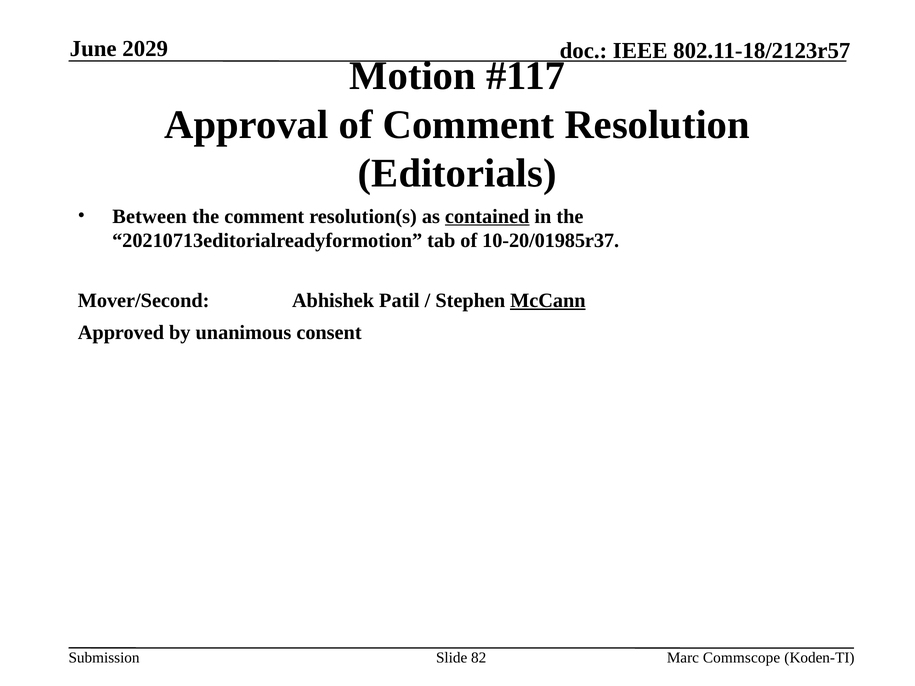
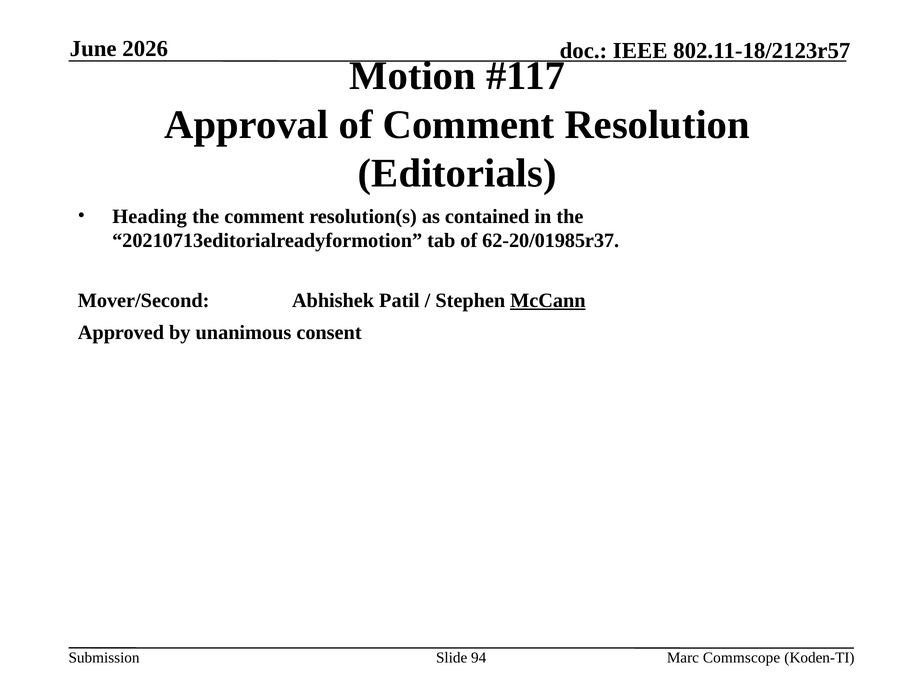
2029: 2029 -> 2026
Between: Between -> Heading
contained underline: present -> none
10-20/01985r37: 10-20/01985r37 -> 62-20/01985r37
82: 82 -> 94
